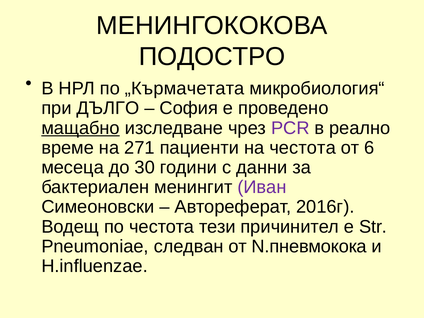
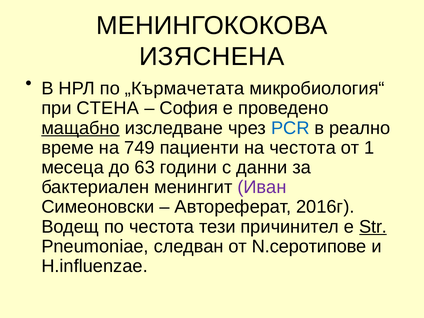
ПОДОСТРО: ПОДОСТРО -> ИЗЯСНЕНА
ДЪЛГО: ДЪЛГО -> СТЕНА
PCR colour: purple -> blue
271: 271 -> 749
6: 6 -> 1
30: 30 -> 63
Str underline: none -> present
N.пневмокока: N.пневмокока -> N.серотипове
